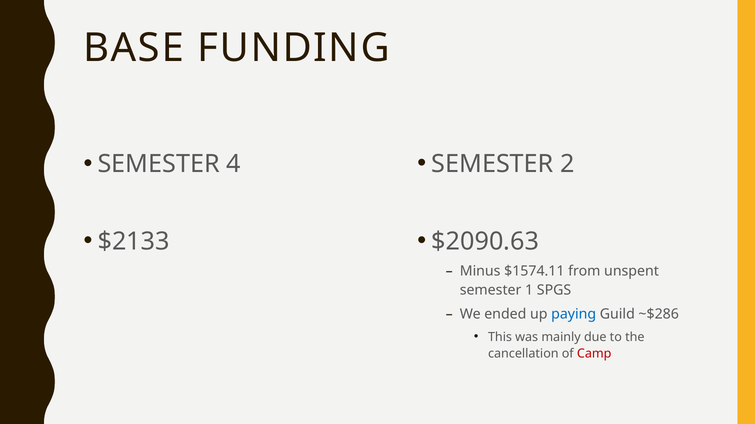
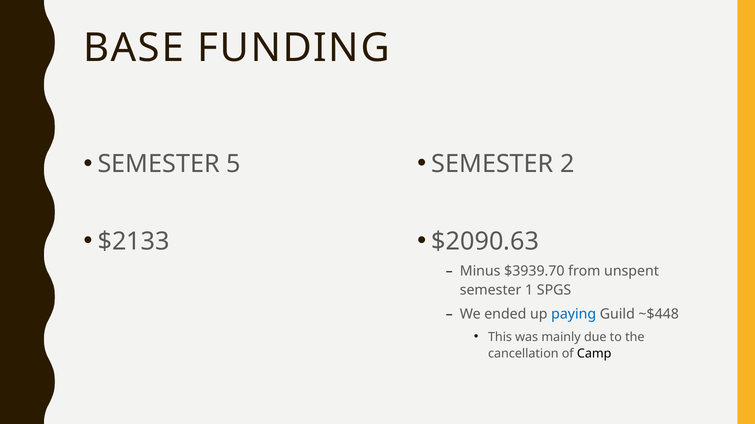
4: 4 -> 5
$1574.11: $1574.11 -> $3939.70
~$286: ~$286 -> ~$448
Camp colour: red -> black
